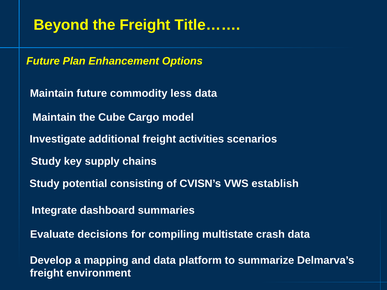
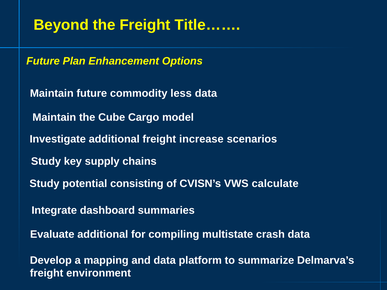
activities: activities -> increase
establish: establish -> calculate
Evaluate decisions: decisions -> additional
